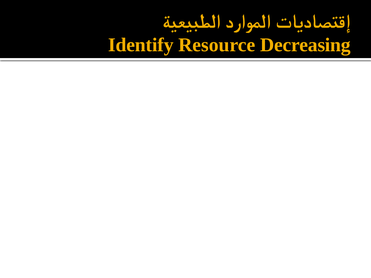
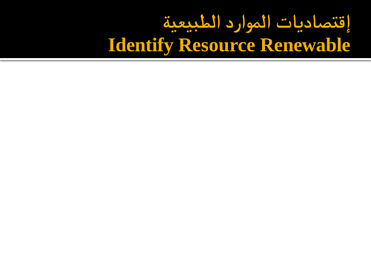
Decreasing: Decreasing -> Renewable
